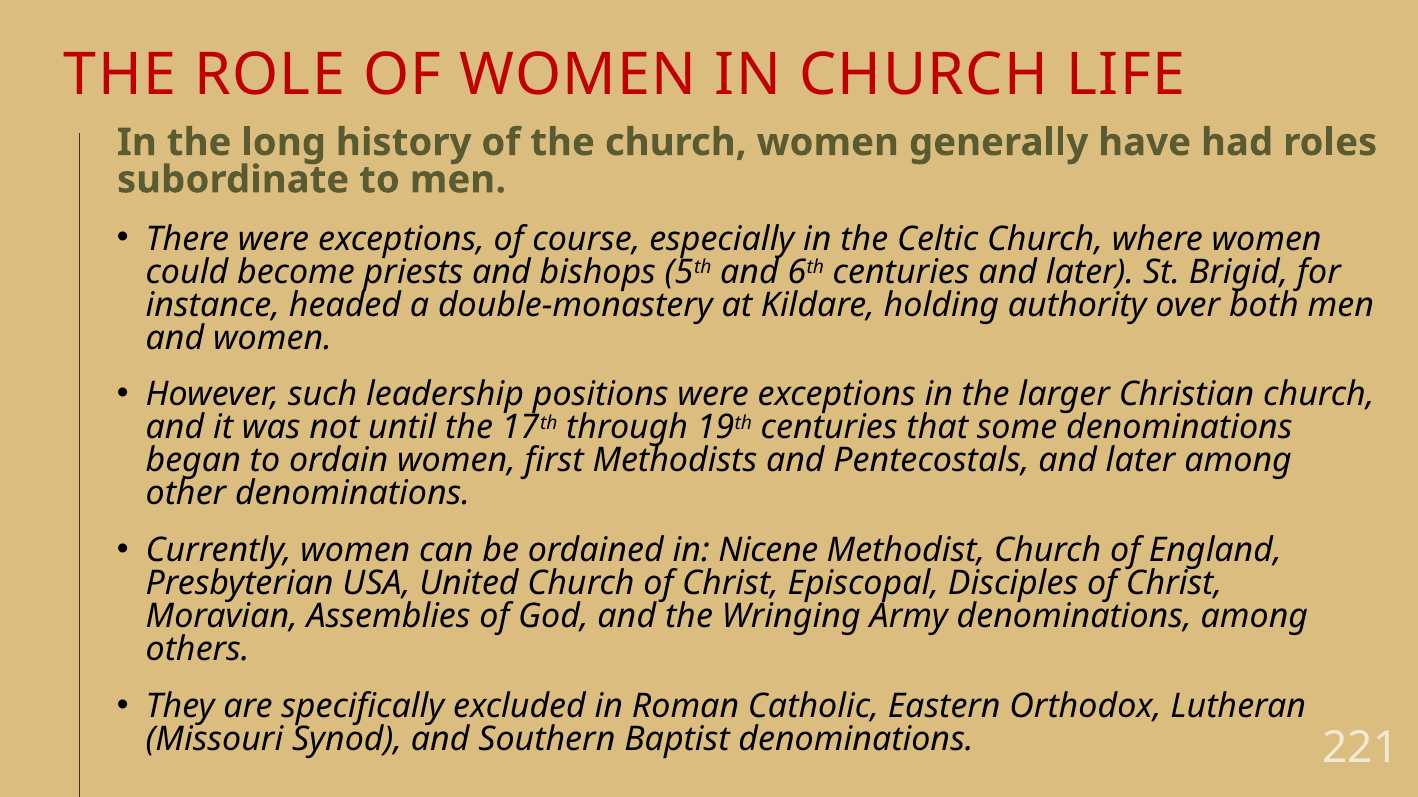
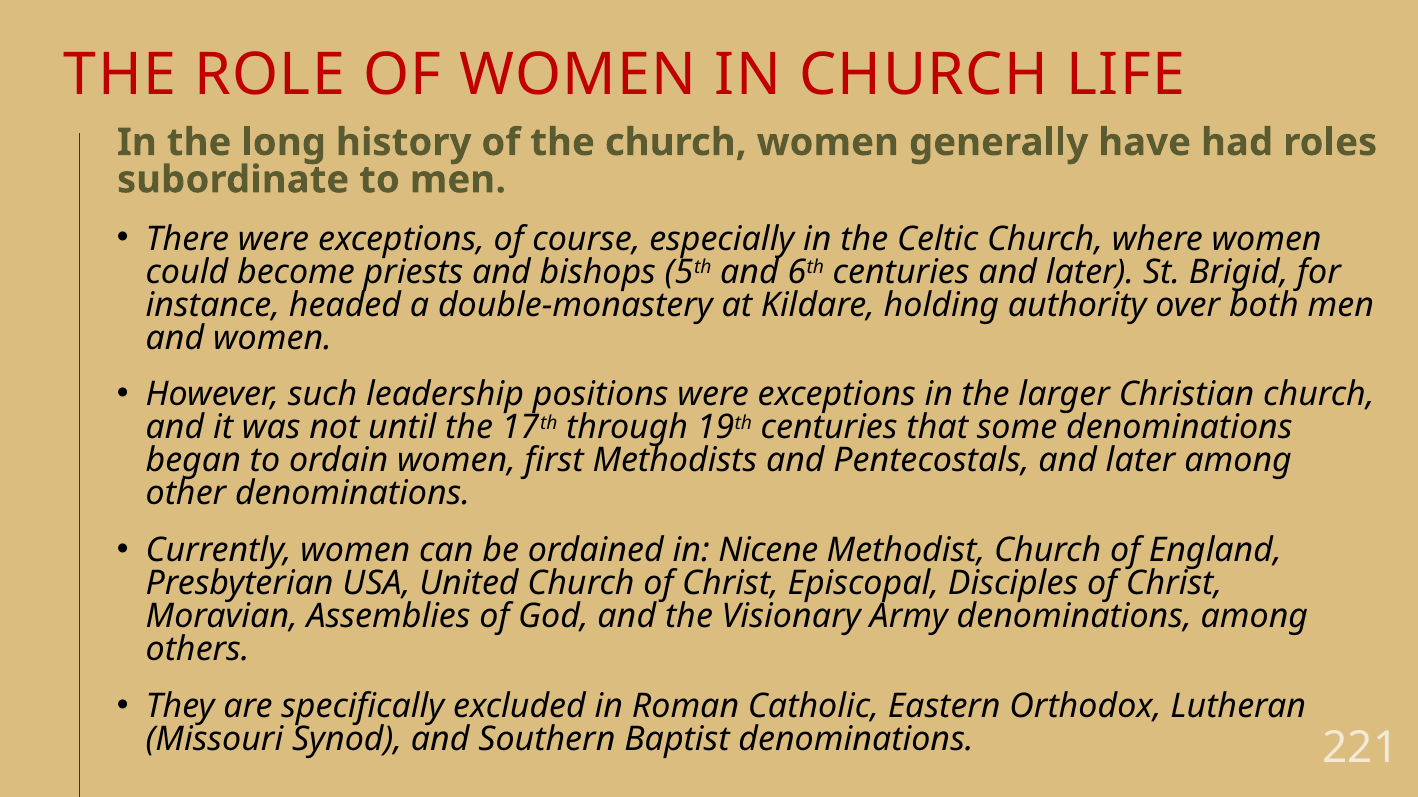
Wringing: Wringing -> Visionary
